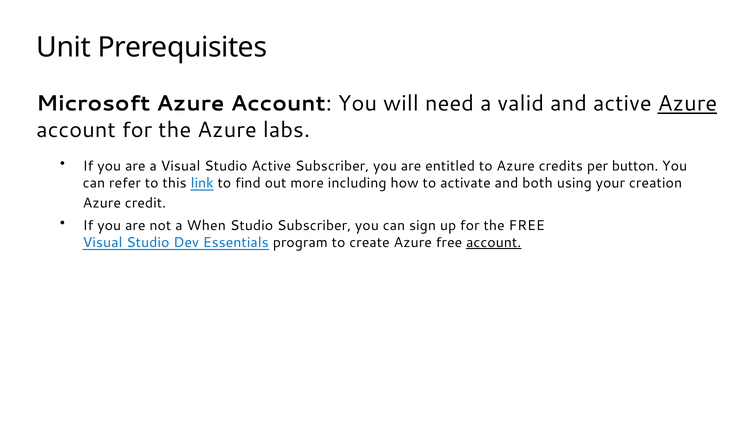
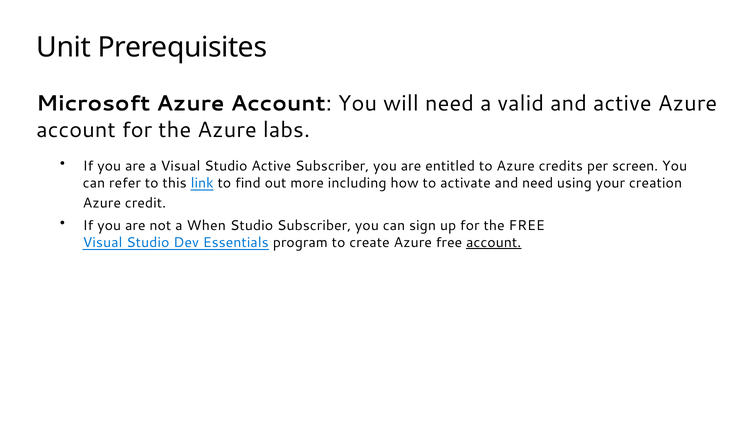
Azure at (687, 104) underline: present -> none
button: button -> screen
and both: both -> need
